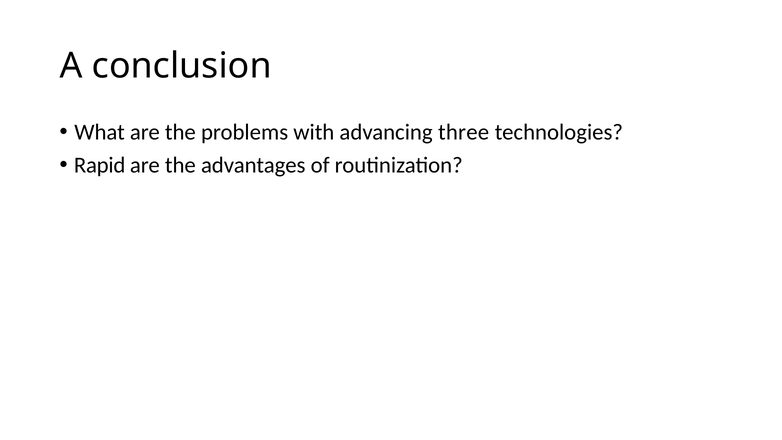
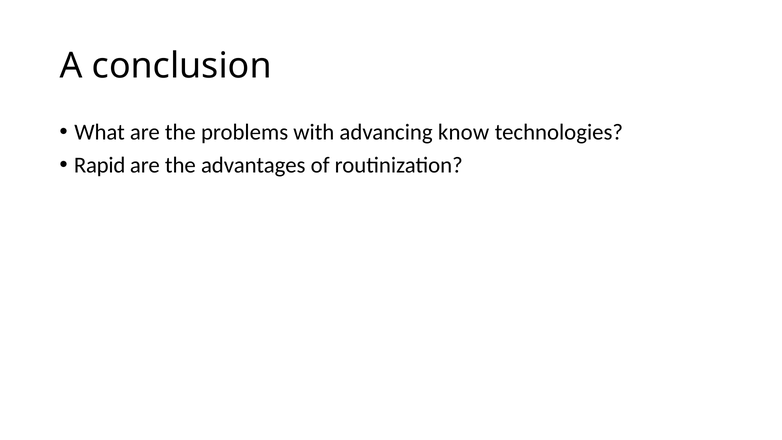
three: three -> know
